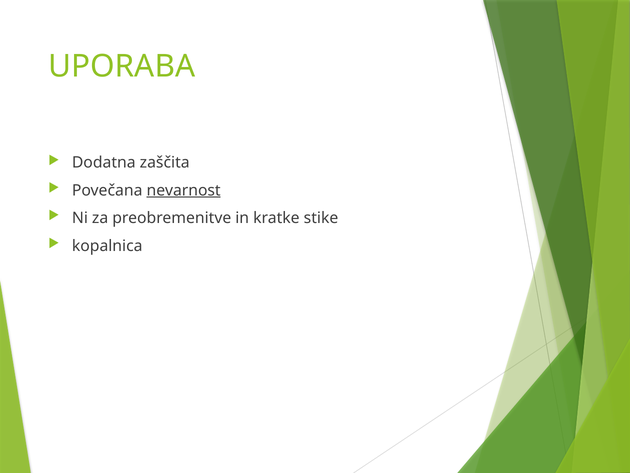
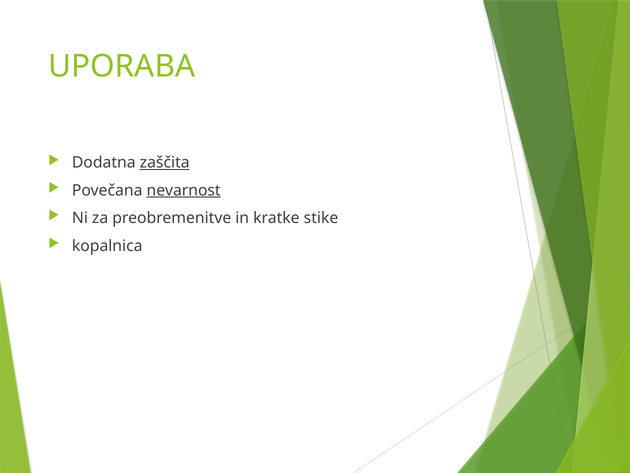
zaščita underline: none -> present
